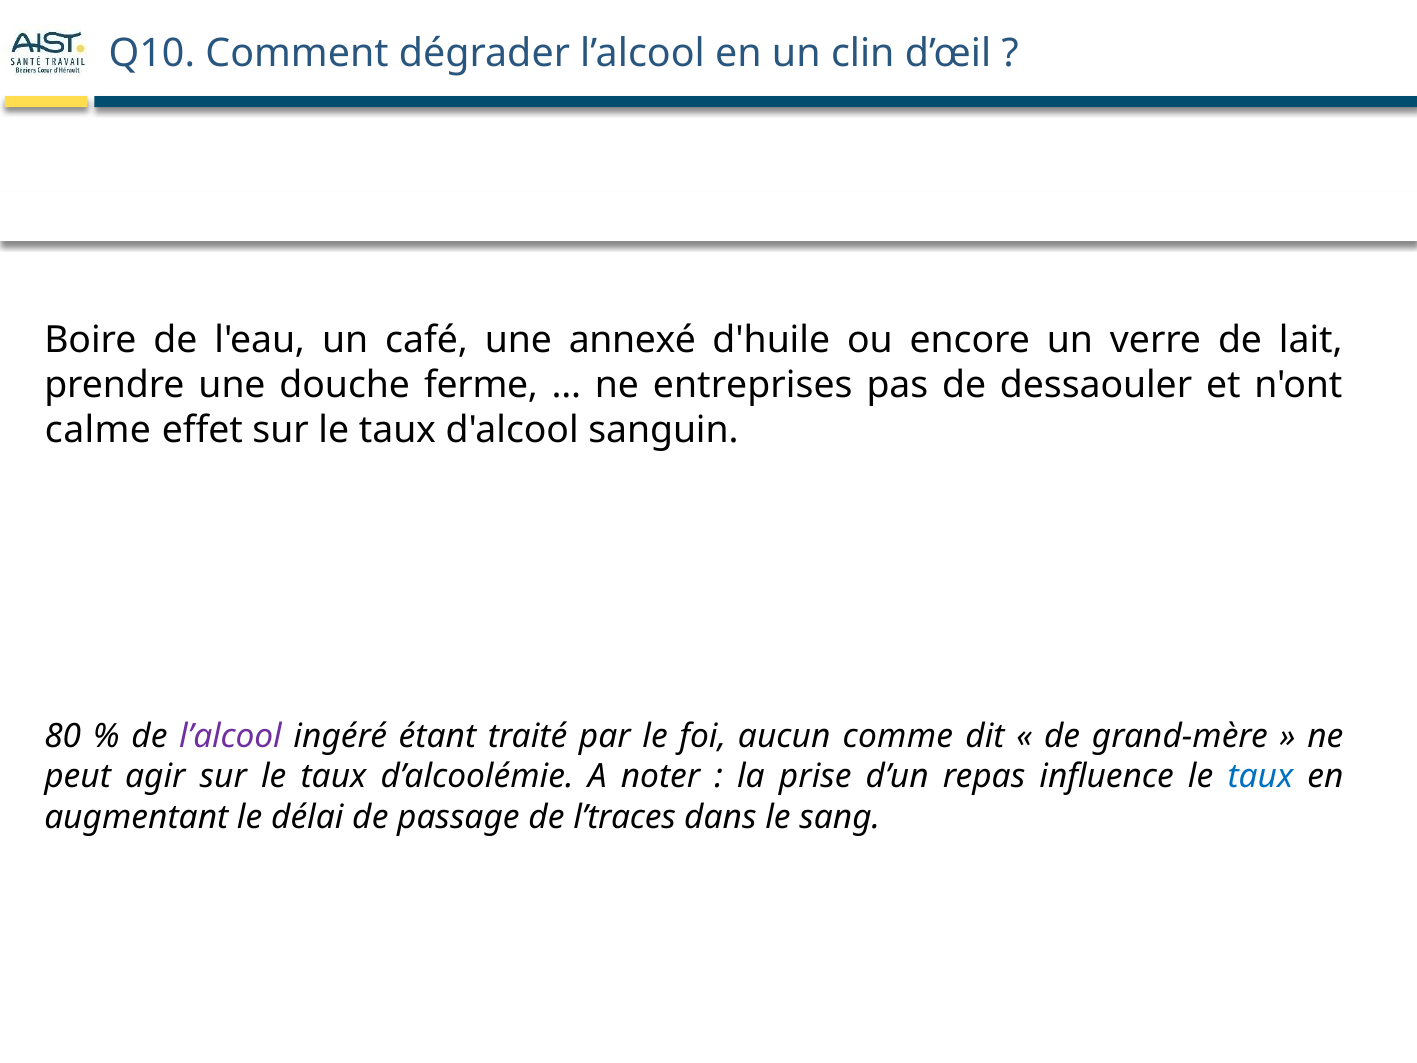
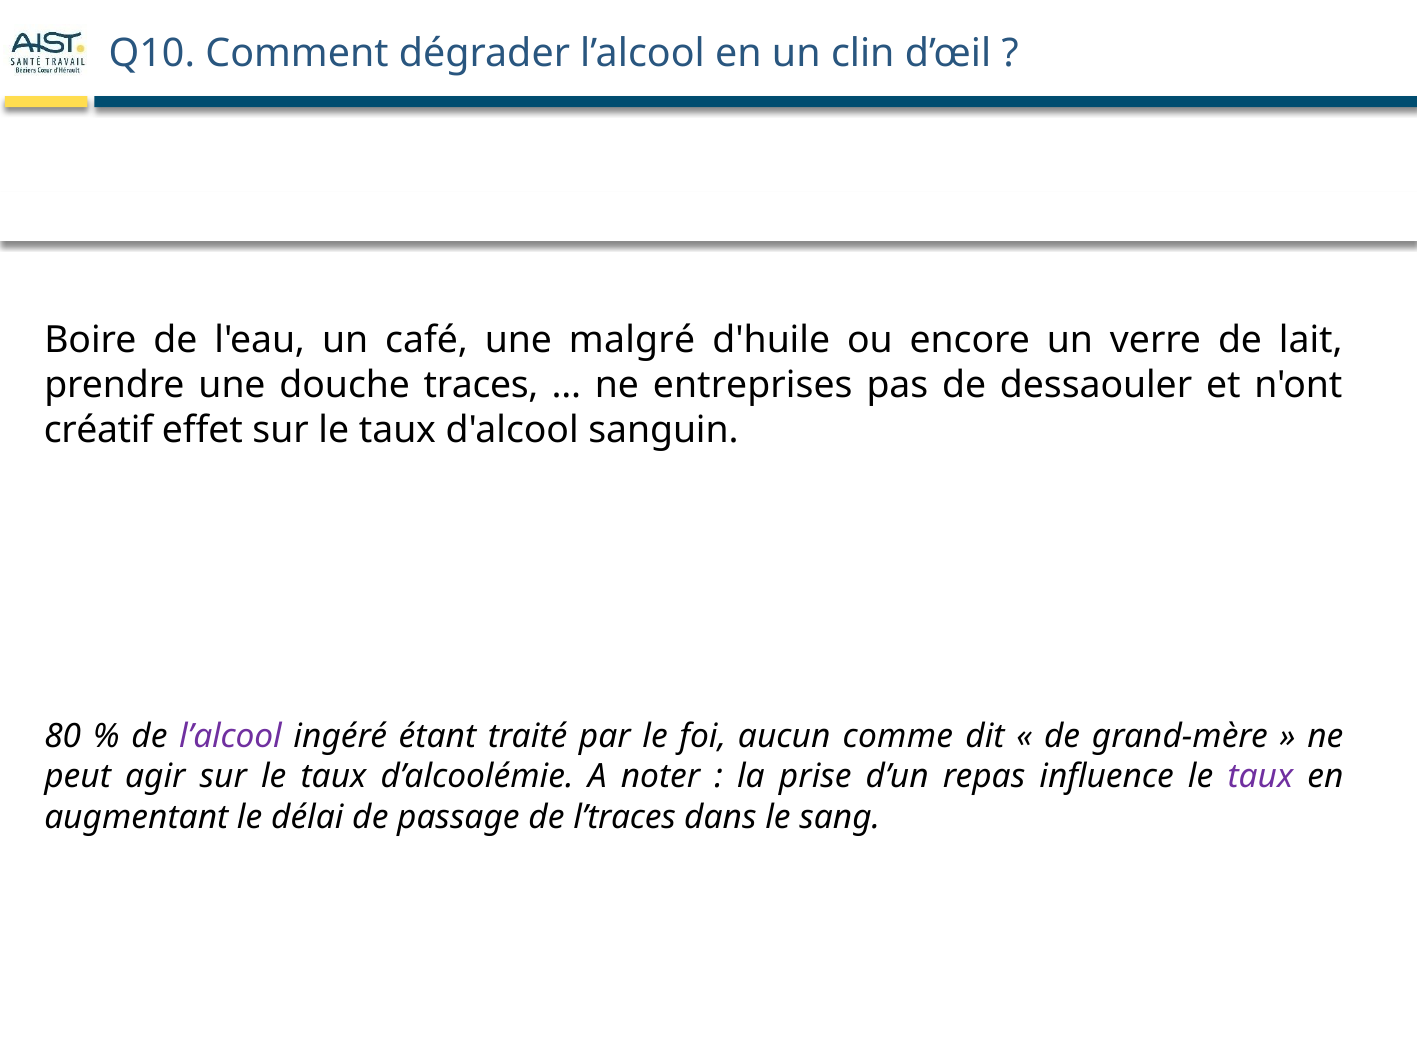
annexé: annexé -> malgré
ferme: ferme -> traces
calme: calme -> créatif
taux at (1260, 777) colour: blue -> purple
